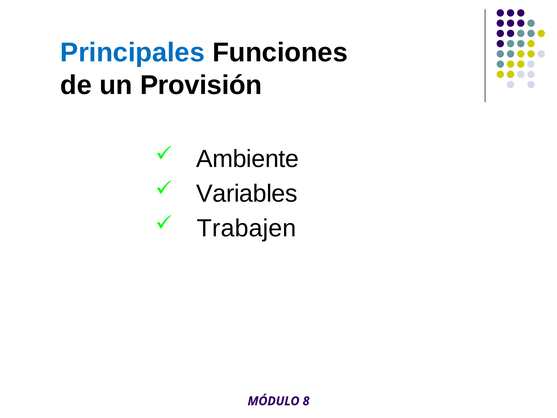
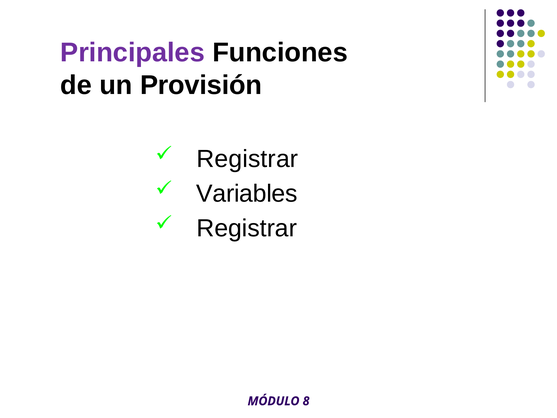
Principales colour: blue -> purple
Ambiente at (248, 159): Ambiente -> Registrar
Trabajen at (247, 228): Trabajen -> Registrar
